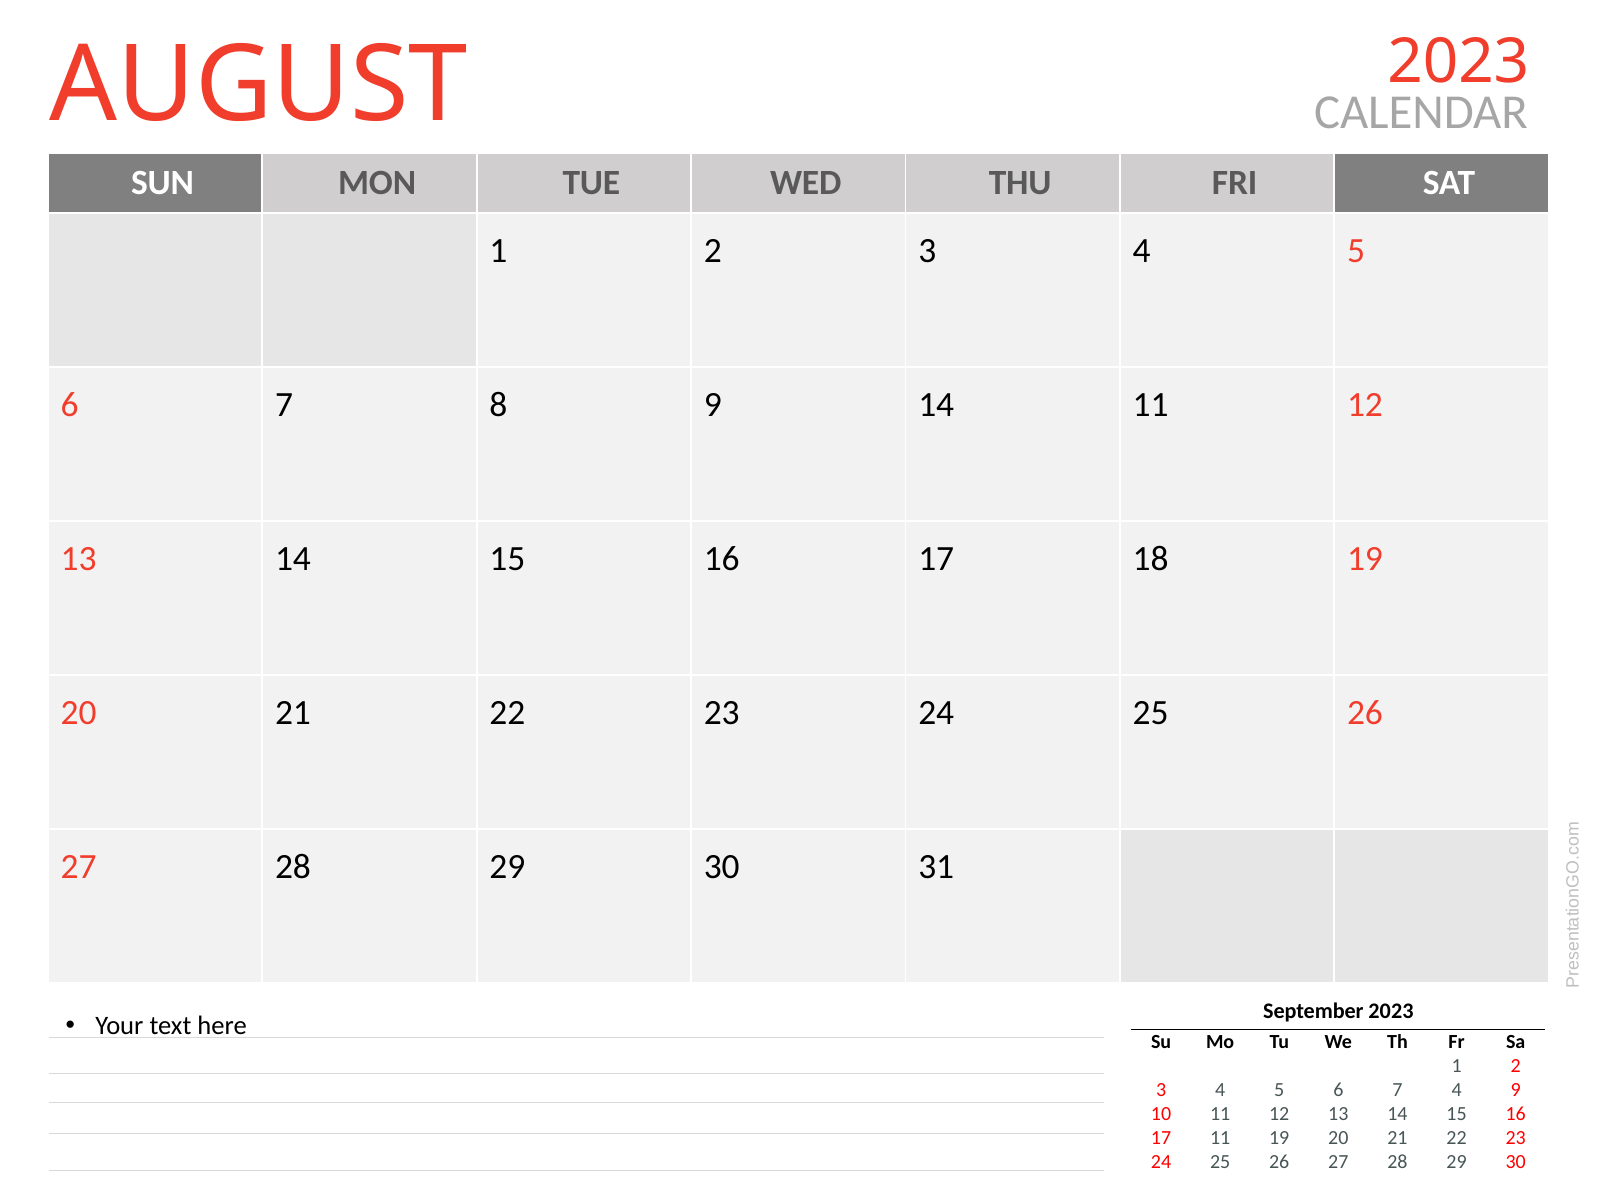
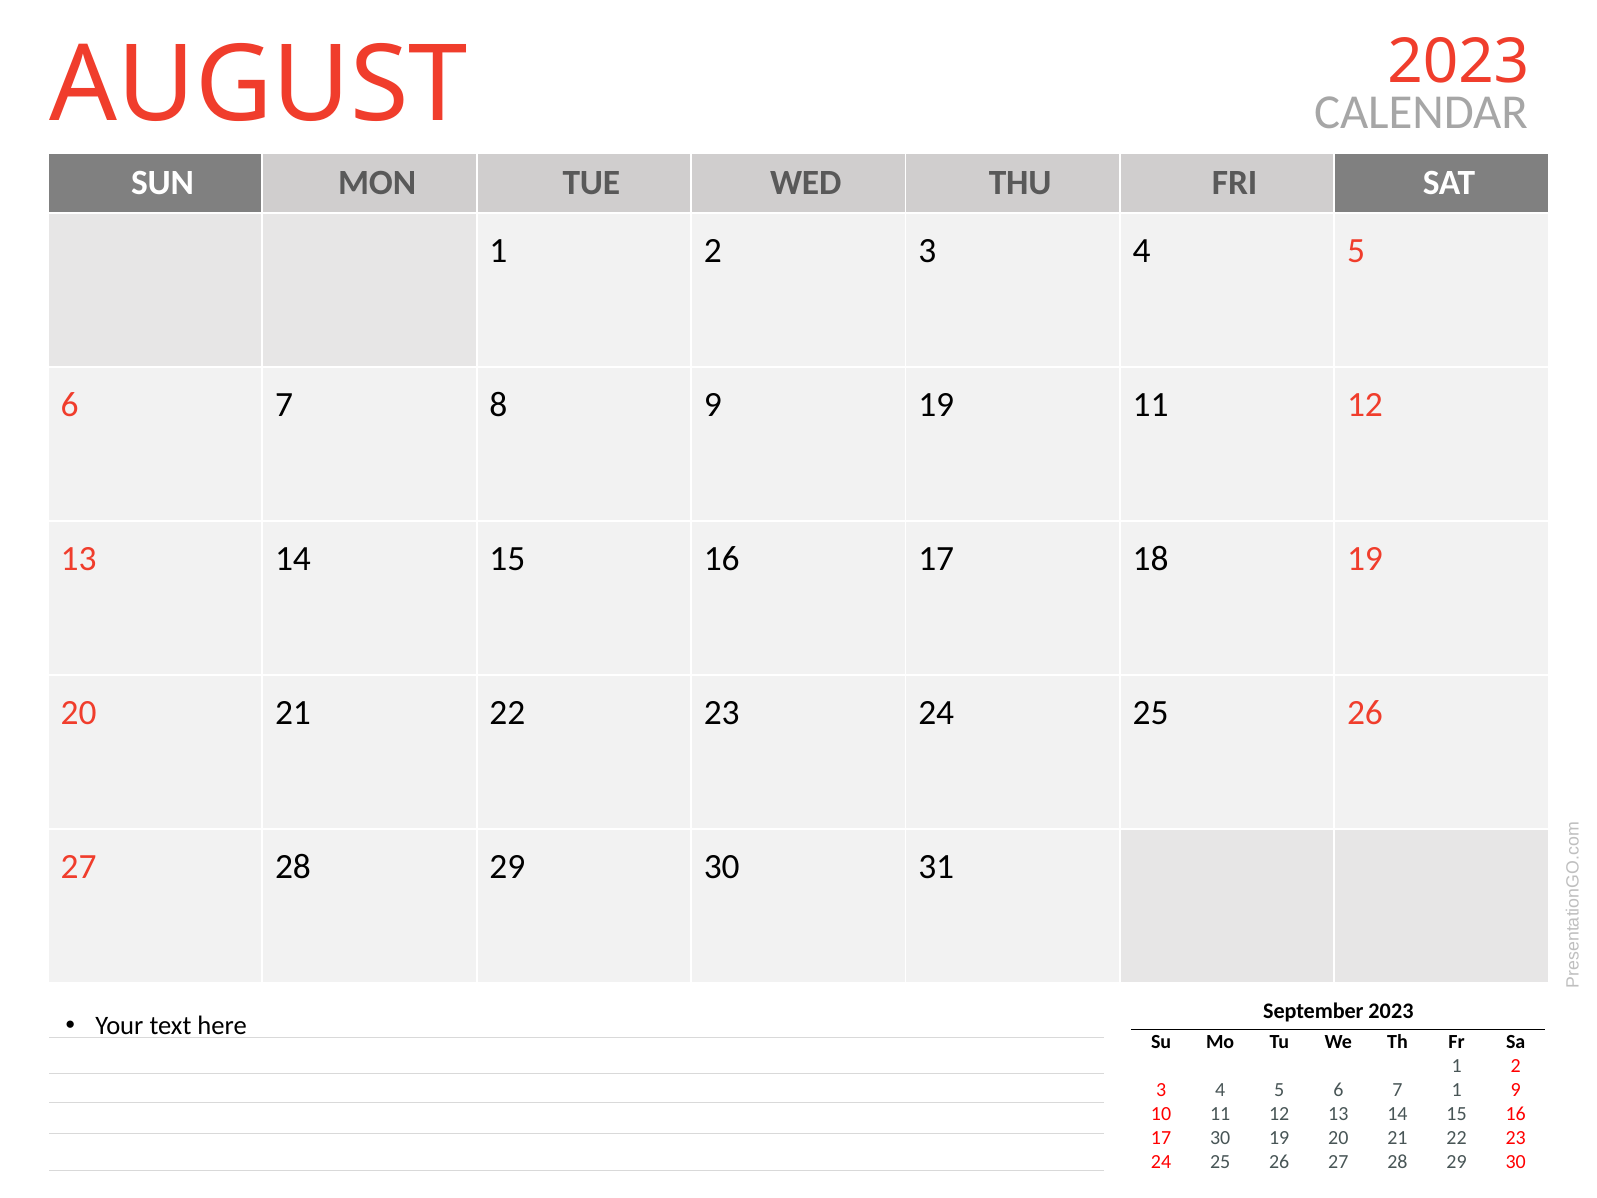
9 14: 14 -> 19
7 4: 4 -> 1
17 11: 11 -> 30
